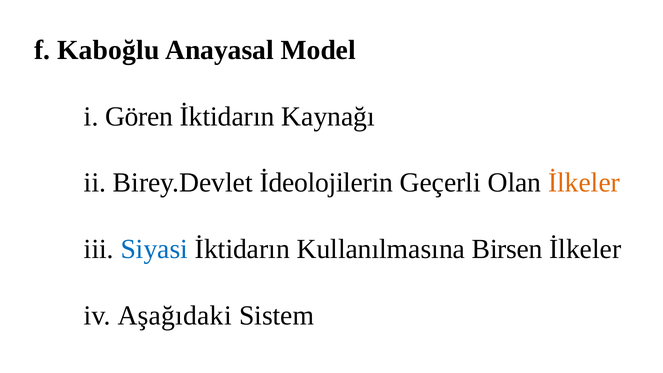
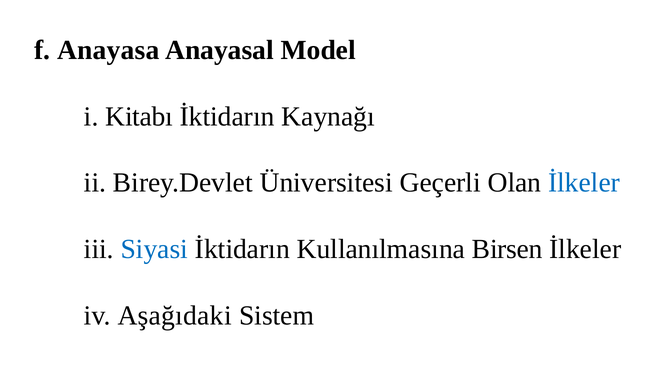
Kaboğlu: Kaboğlu -> Anayasa
Gören: Gören -> Kitabı
İdeolojilerin: İdeolojilerin -> Üniversitesi
İlkeler at (584, 183) colour: orange -> blue
